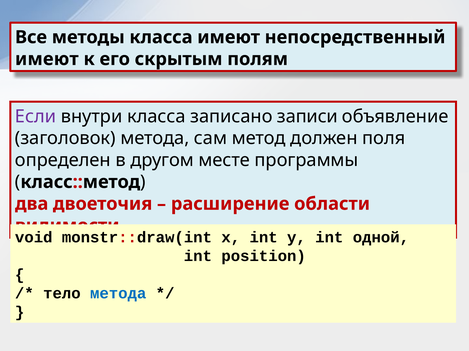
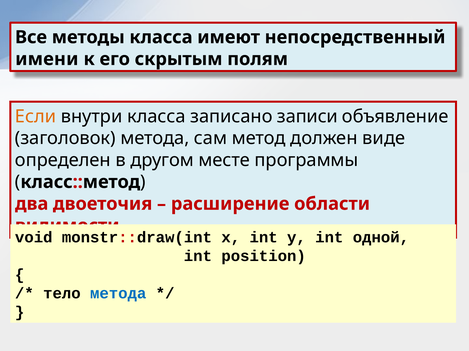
имеют at (47, 59): имеют -> имени
Если colour: purple -> orange
поля: поля -> виде
